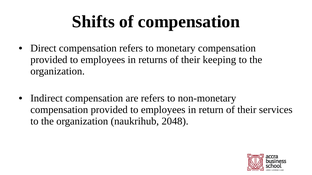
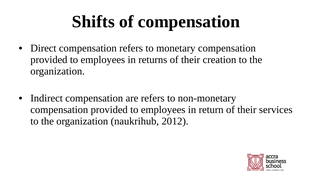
keeping: keeping -> creation
2048: 2048 -> 2012
